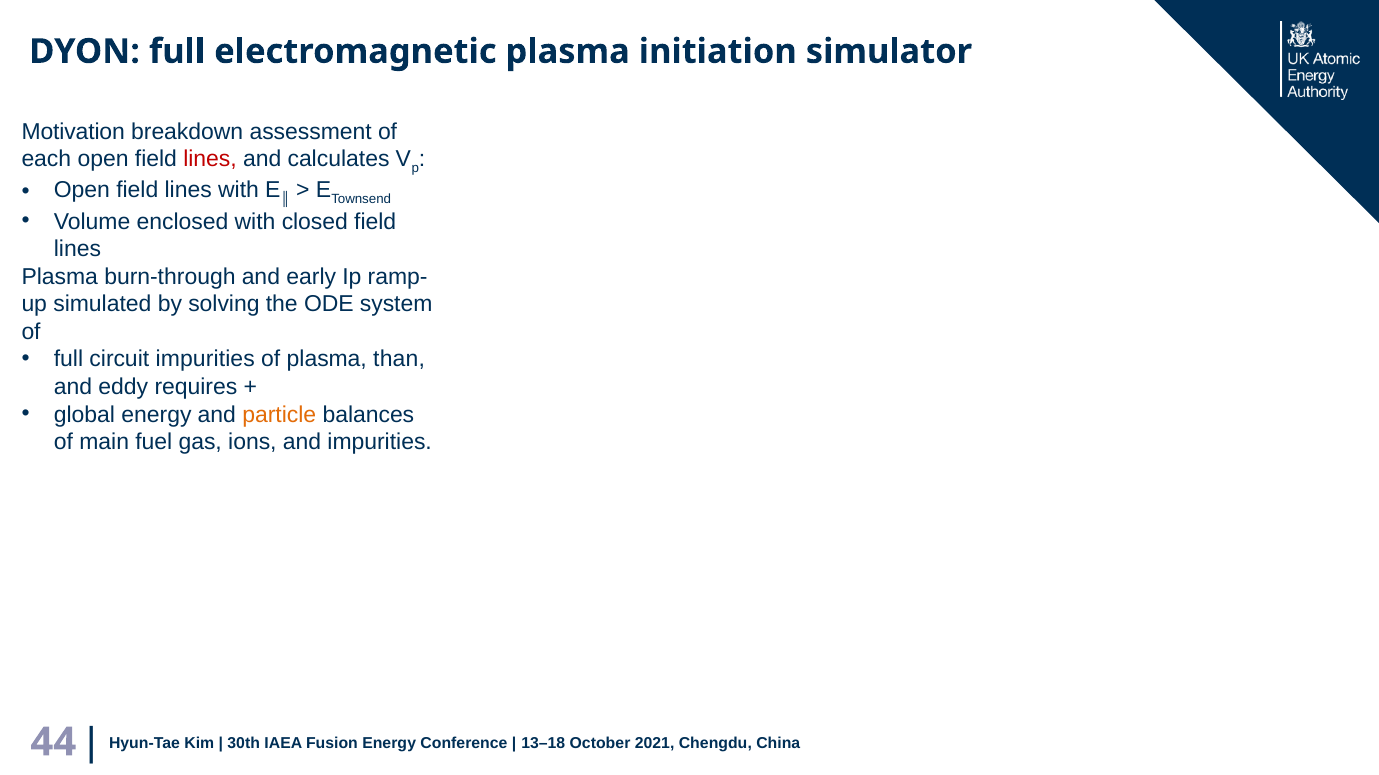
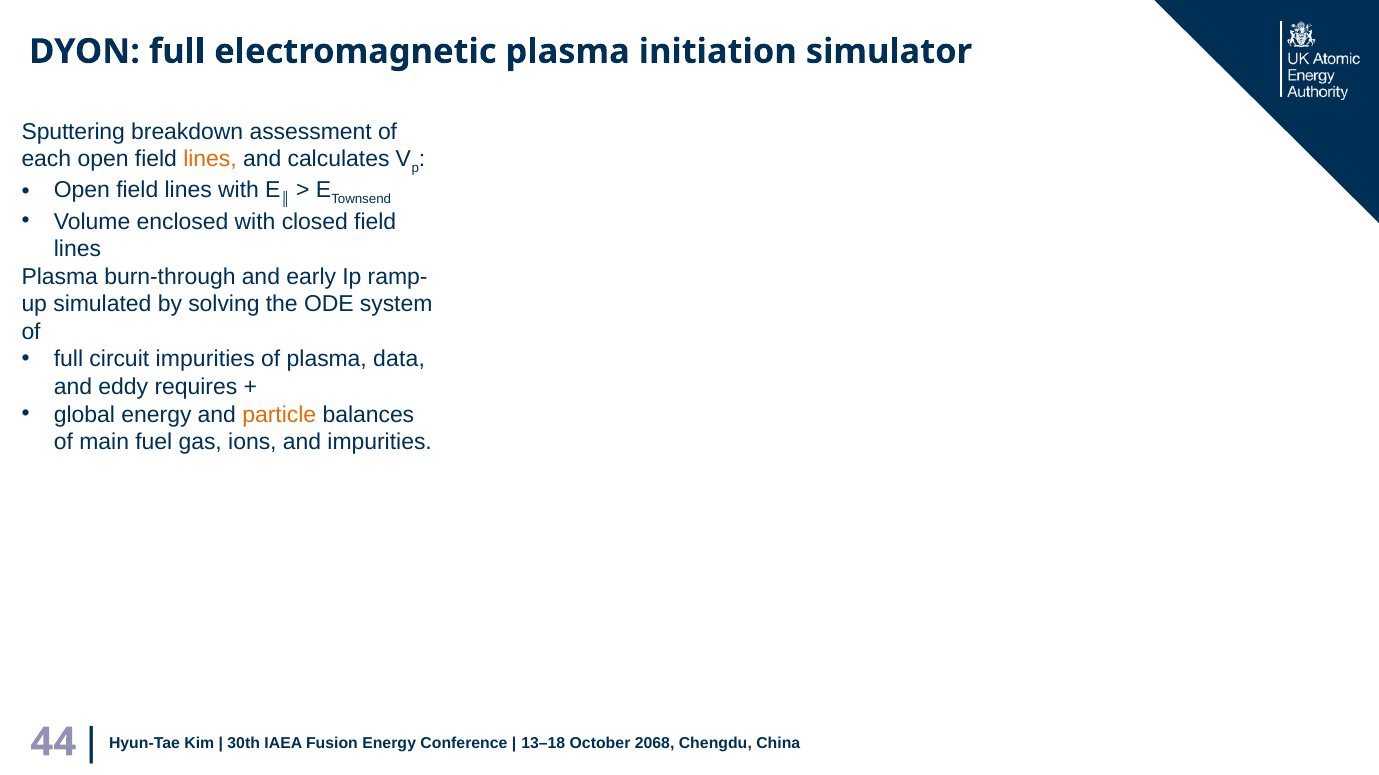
Motivation: Motivation -> Sputtering
lines at (210, 159) colour: red -> orange
than: than -> data
2021: 2021 -> 2068
